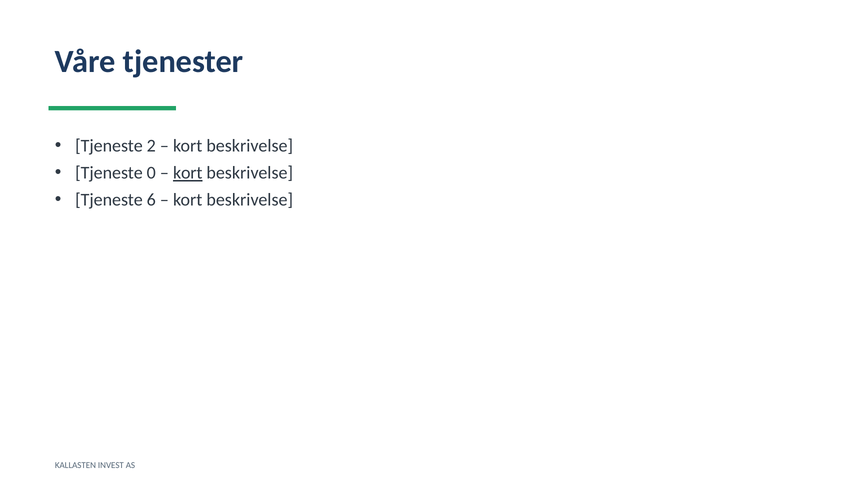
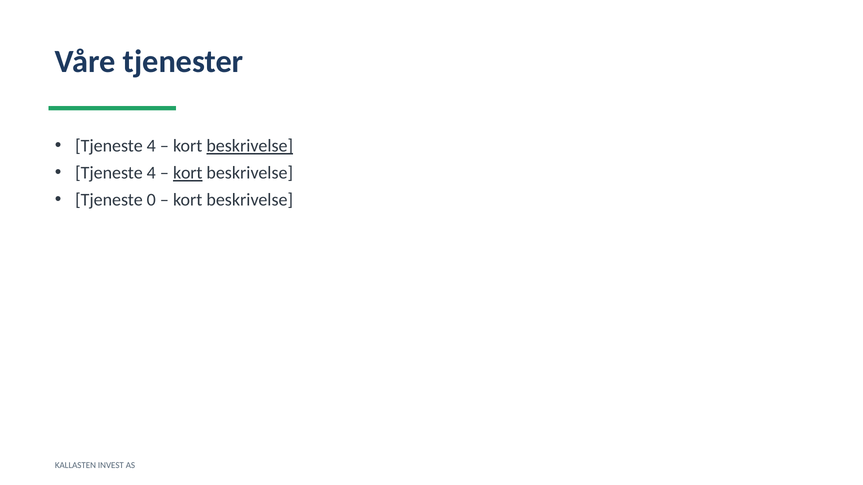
2 at (151, 146): 2 -> 4
beskrivelse at (250, 146) underline: none -> present
0 at (151, 173): 0 -> 4
6: 6 -> 0
